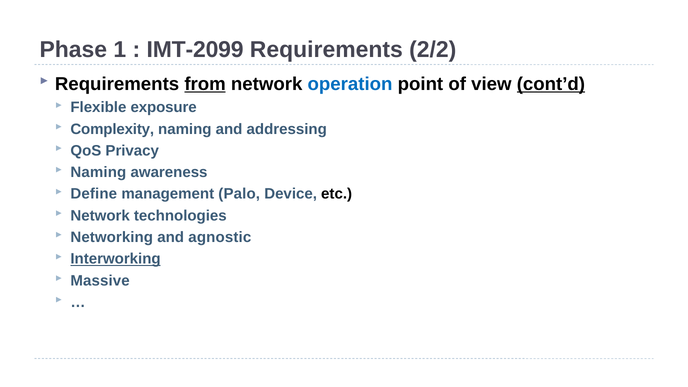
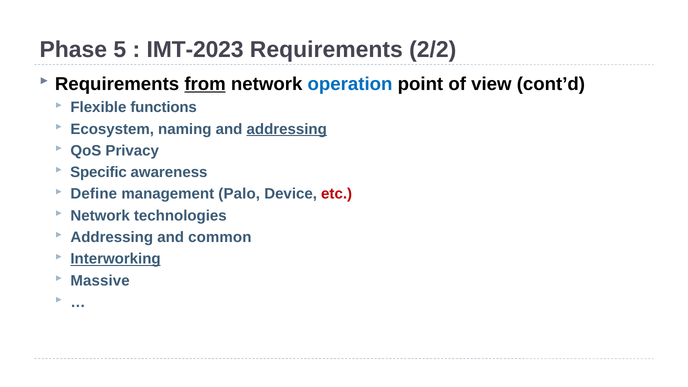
1: 1 -> 5
IMT-2099: IMT-2099 -> IMT-2023
cont’d underline: present -> none
exposure: exposure -> functions
Complexity: Complexity -> Ecosystem
addressing at (287, 129) underline: none -> present
Naming at (98, 172): Naming -> Specific
etc colour: black -> red
Networking at (112, 237): Networking -> Addressing
agnostic: agnostic -> common
